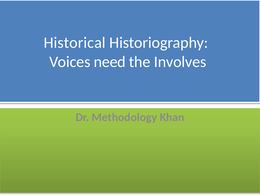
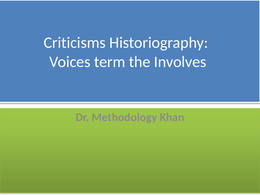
Historical: Historical -> Criticisms
need: need -> term
